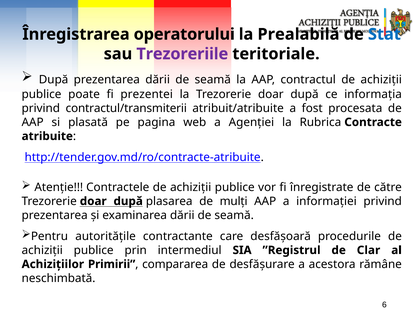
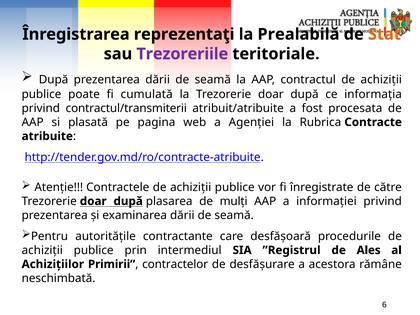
operatorului: operatorului -> reprezentaţi
Stat colour: blue -> orange
prezentei: prezentei -> cumulată
Clar: Clar -> Ales
compararea: compararea -> contractelor
